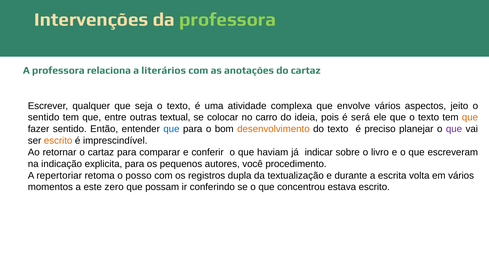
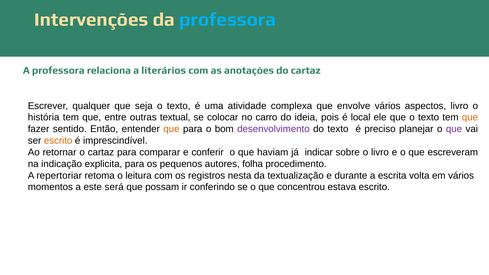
professora at (228, 20) colour: light green -> light blue
aspectos jeito: jeito -> livro
sentido at (44, 117): sentido -> história
será: será -> local
que at (171, 129) colour: blue -> orange
desenvolvimento colour: orange -> purple
você: você -> folha
posso: posso -> leitura
dupla: dupla -> nesta
zero: zero -> será
